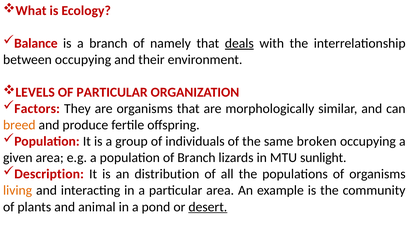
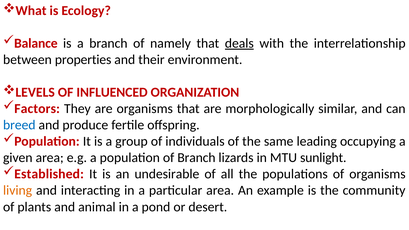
between occupying: occupying -> properties
OF PARTICULAR: PARTICULAR -> INFLUENCED
breed colour: orange -> blue
broken: broken -> leading
Description: Description -> Established
distribution: distribution -> undesirable
desert underline: present -> none
